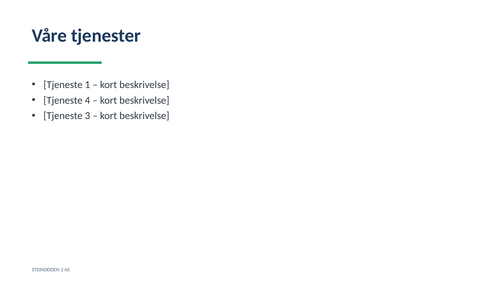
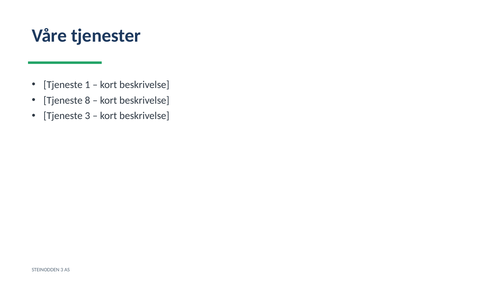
4: 4 -> 8
